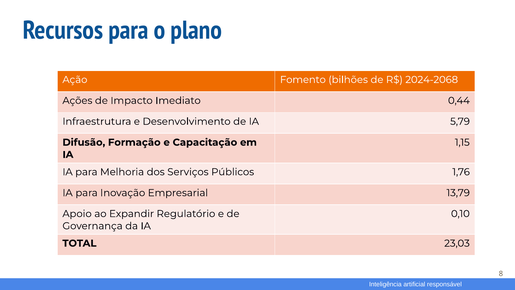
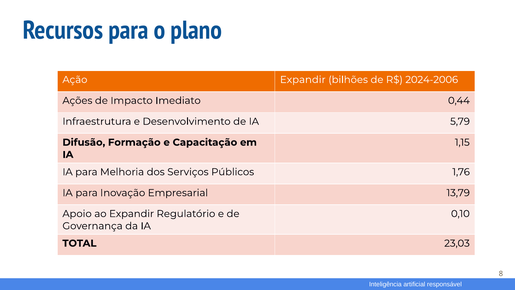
Ação Fomento: Fomento -> Expandir
2024-2068: 2024-2068 -> 2024-2006
